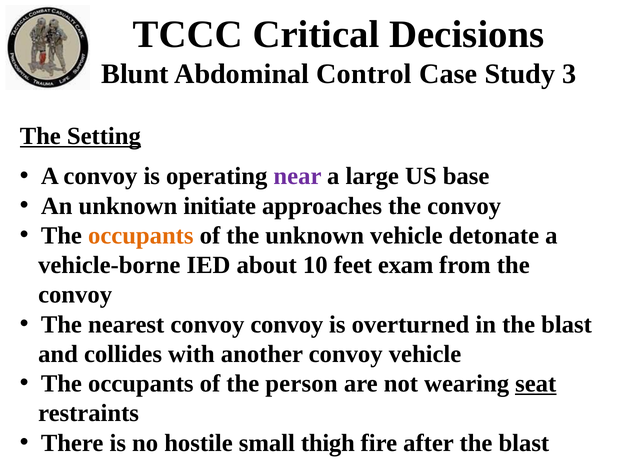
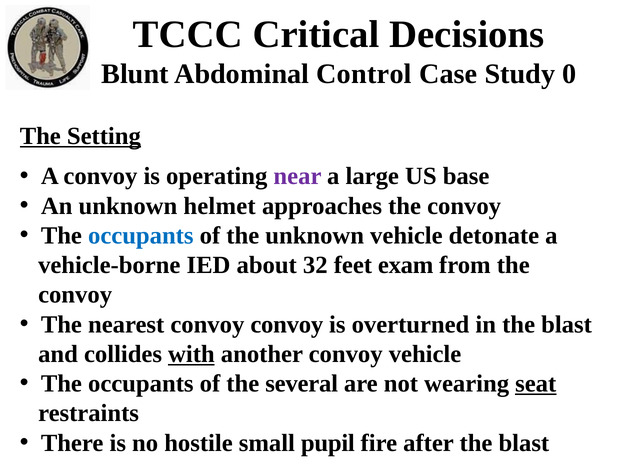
3: 3 -> 0
initiate: initiate -> helmet
occupants at (141, 236) colour: orange -> blue
10: 10 -> 32
with underline: none -> present
person: person -> several
thigh: thigh -> pupil
